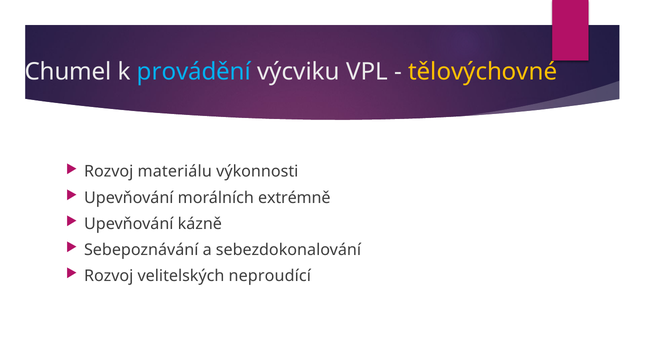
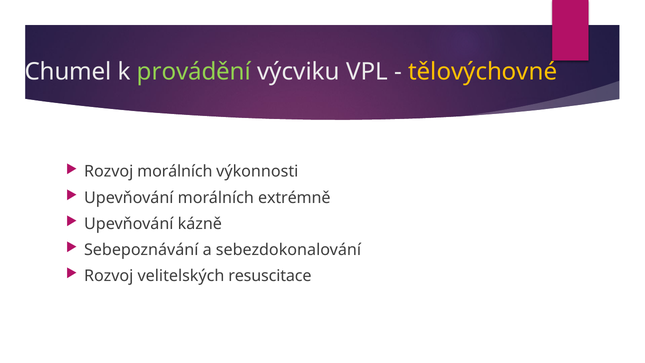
provádění colour: light blue -> light green
Rozvoj materiálu: materiálu -> morálních
neproudící: neproudící -> resuscitace
